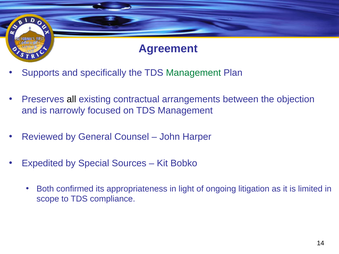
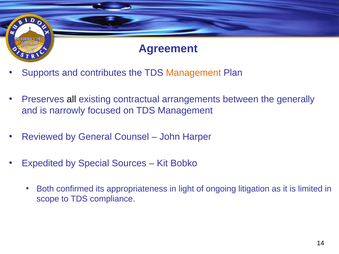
specifically: specifically -> contributes
Management at (193, 73) colour: green -> orange
objection: objection -> generally
